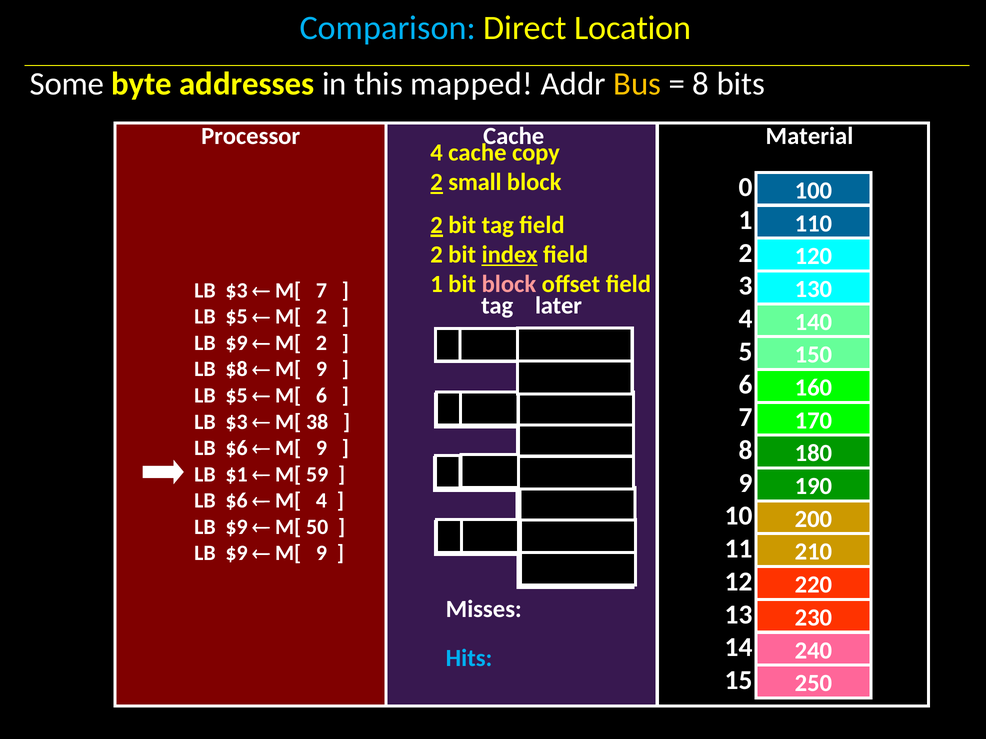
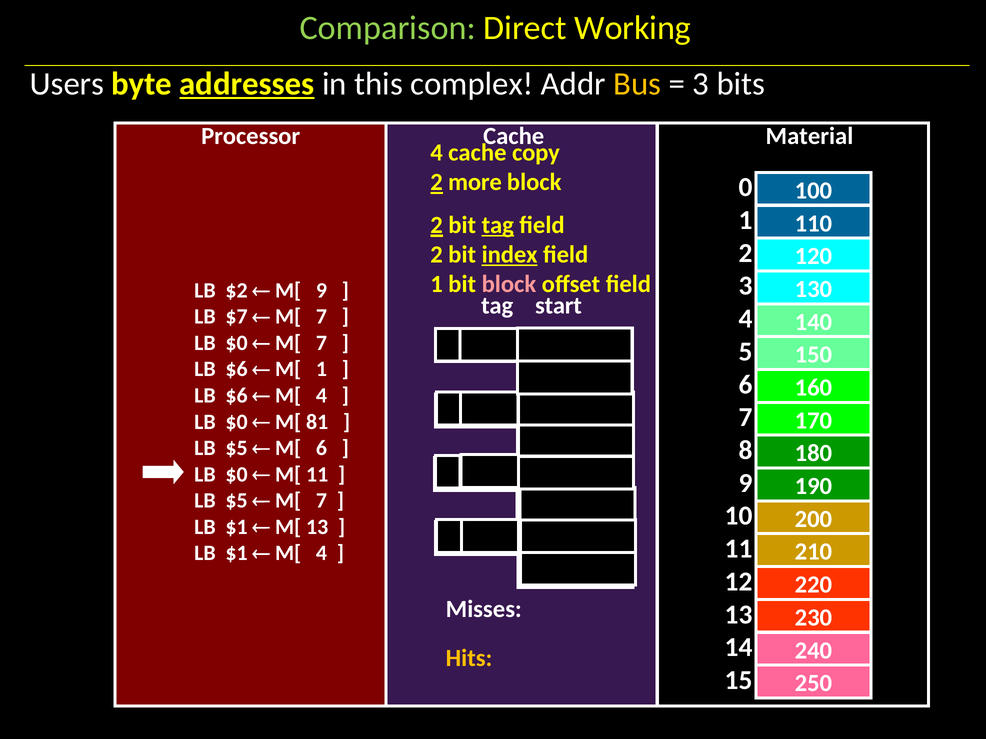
Comparison colour: light blue -> light green
Location: Location -> Working
Some: Some -> Users
addresses underline: none -> present
mapped: mapped -> complex
8 at (701, 84): 8 -> 3
small: small -> more
tag at (498, 225) underline: none -> present
$3 at (237, 291): $3 -> $2
M[ 7: 7 -> 9
later: later -> start
$5 at (237, 317): $5 -> $7
2 at (321, 317): 2 -> 7
$9 at (237, 343): $9 -> $0
2 at (321, 343): 2 -> 7
$8 at (237, 370): $8 -> $6
9 at (321, 370): 9 -> 1
$5 at (237, 396): $5 -> $6
6 at (321, 396): 6 -> 4
$3 at (237, 422): $3 -> $0
38: 38 -> 81
$6 at (237, 448): $6 -> $5
9 at (321, 448): 9 -> 6
$1 at (237, 475): $1 -> $0
M[ 59: 59 -> 11
$6 at (237, 501): $6 -> $5
4 at (321, 501): 4 -> 7
$9 at (237, 527): $9 -> $1
M[ 50: 50 -> 13
$9 at (237, 553): $9 -> $1
9 at (321, 553): 9 -> 4
Hits colour: light blue -> yellow
